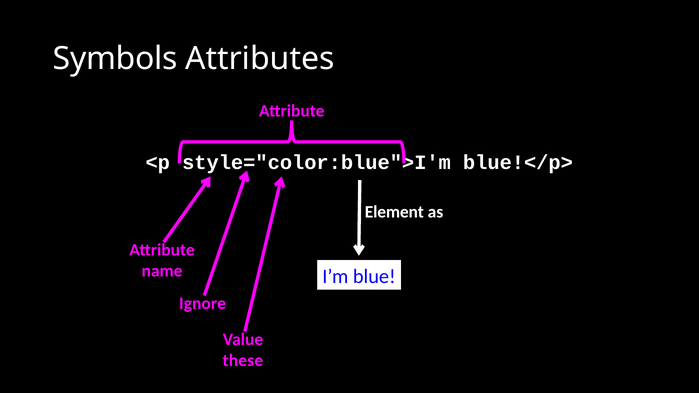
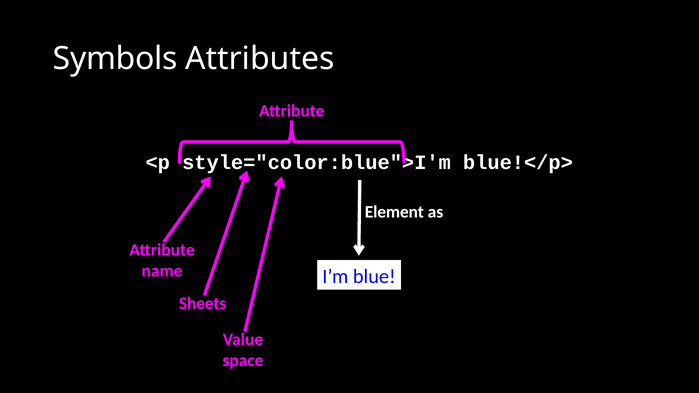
Ignore: Ignore -> Sheets
these: these -> space
